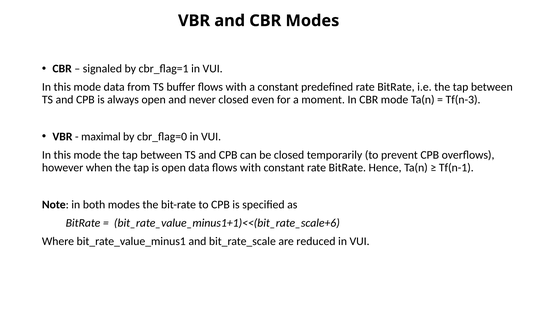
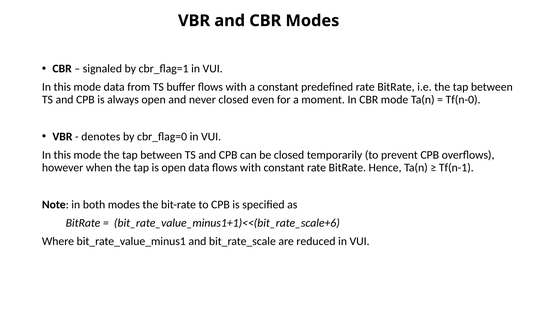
Tf(n-3: Tf(n-3 -> Tf(n-0
maximal: maximal -> denotes
